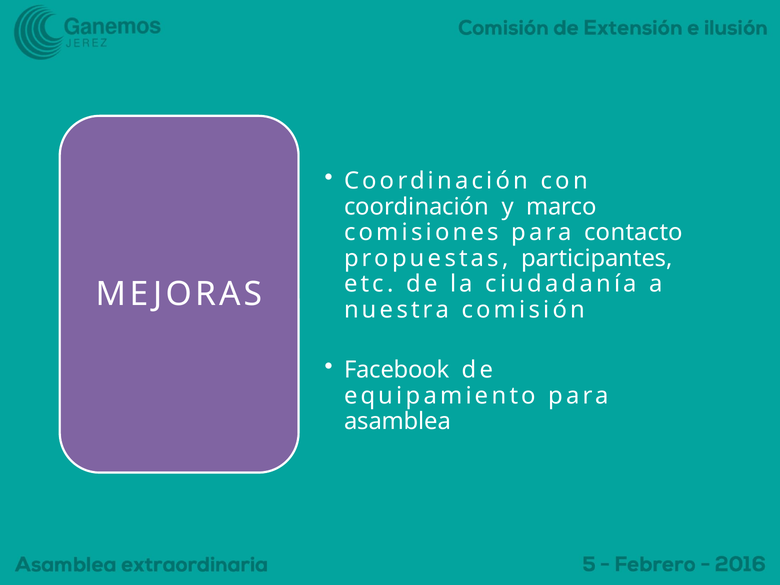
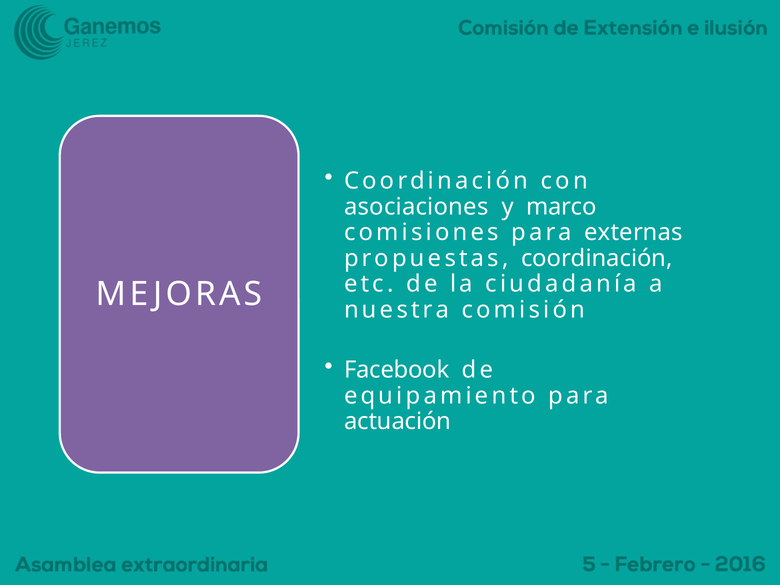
coordinación at (417, 207): coordinación -> asociaciones
contacto: contacto -> externas
propuestas participantes: participantes -> coordinación
asamblea: asamblea -> actuación
